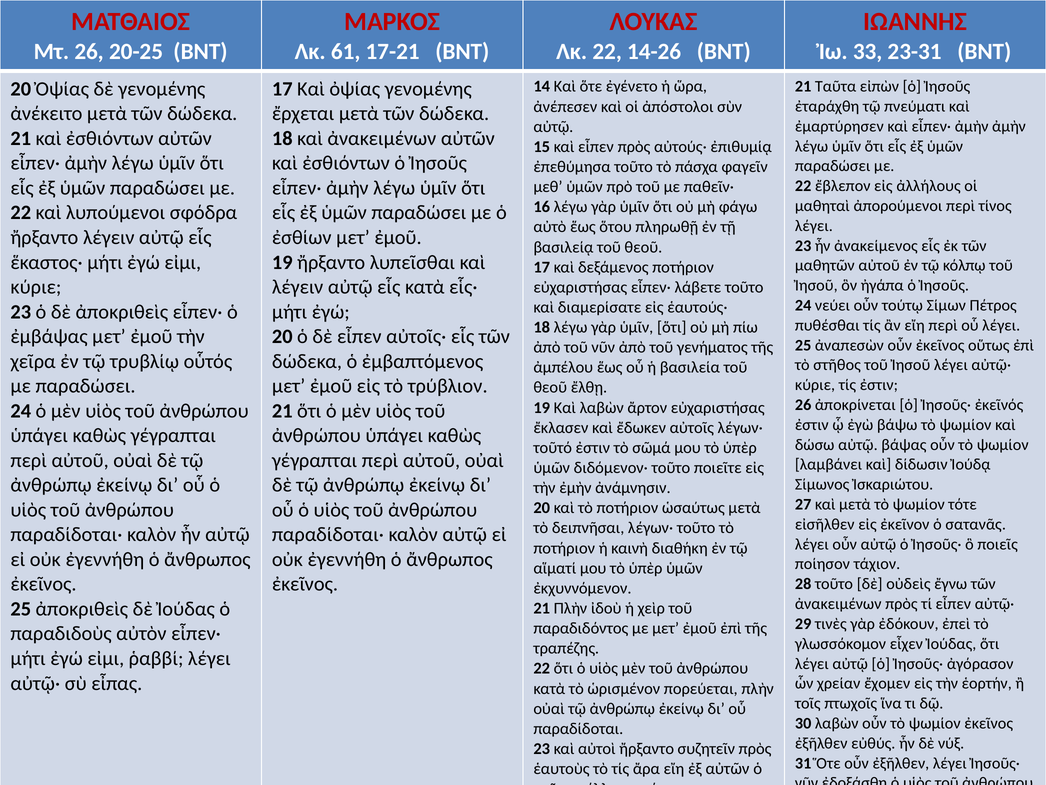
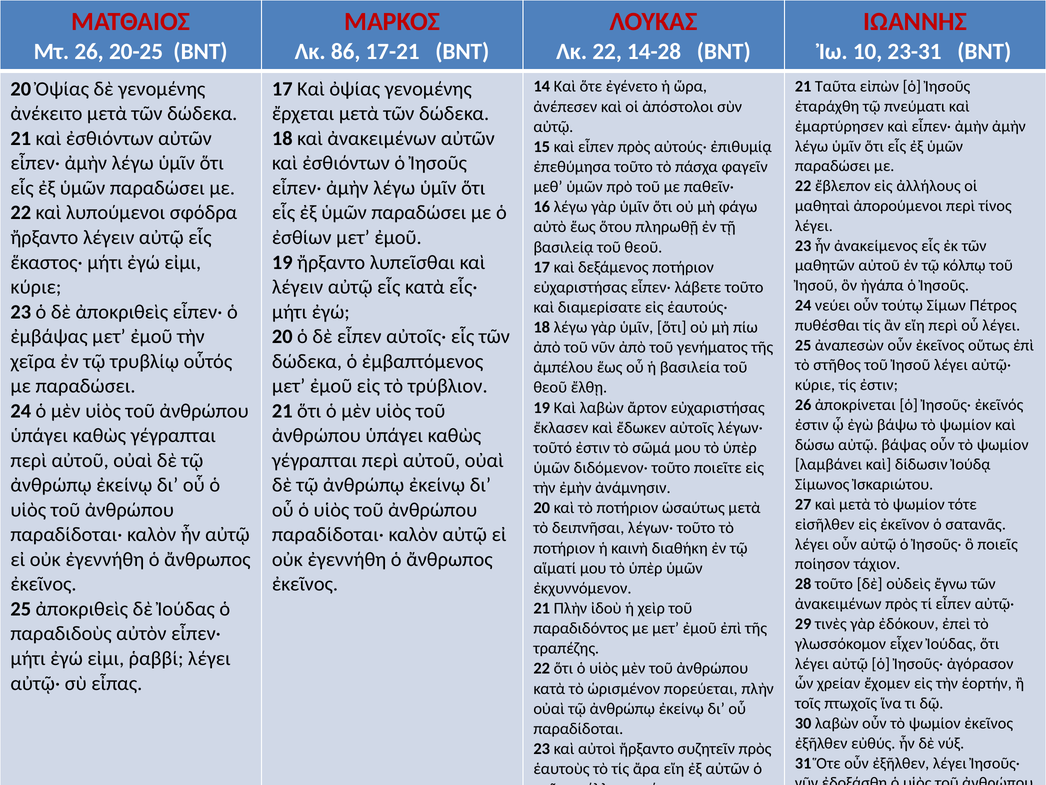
61: 61 -> 86
14-26: 14-26 -> 14-28
33: 33 -> 10
